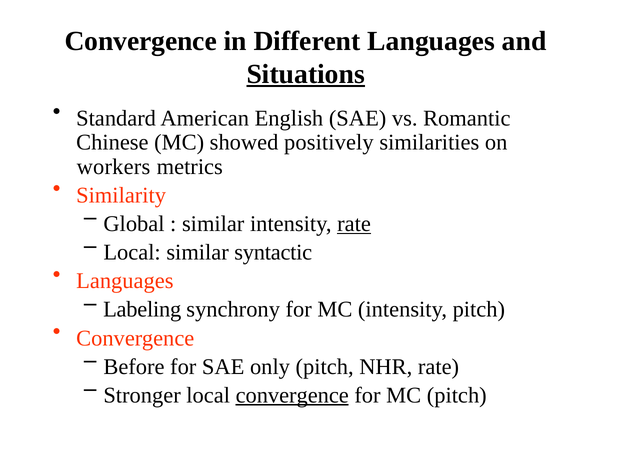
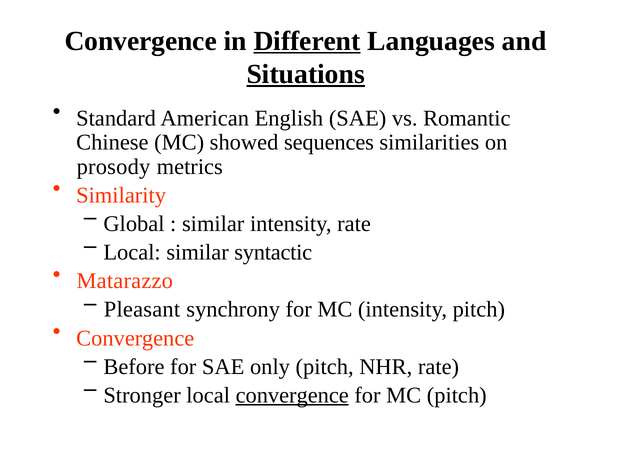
Different underline: none -> present
positively: positively -> sequences
workers: workers -> prosody
rate at (354, 224) underline: present -> none
Languages at (125, 281): Languages -> Matarazzo
Labeling: Labeling -> Pleasant
